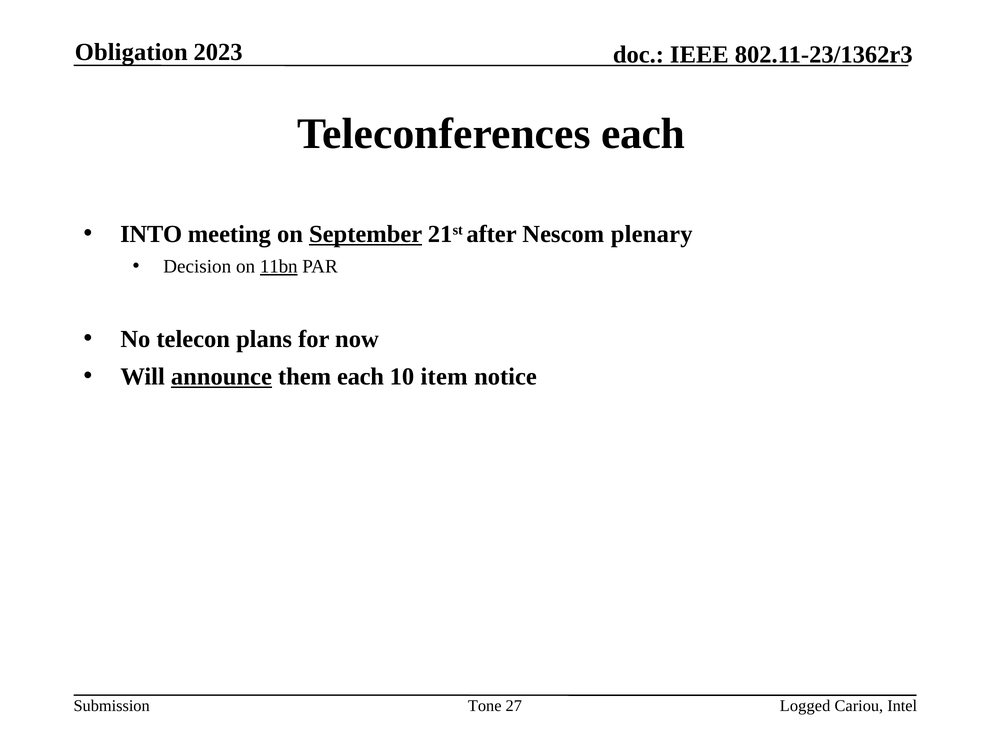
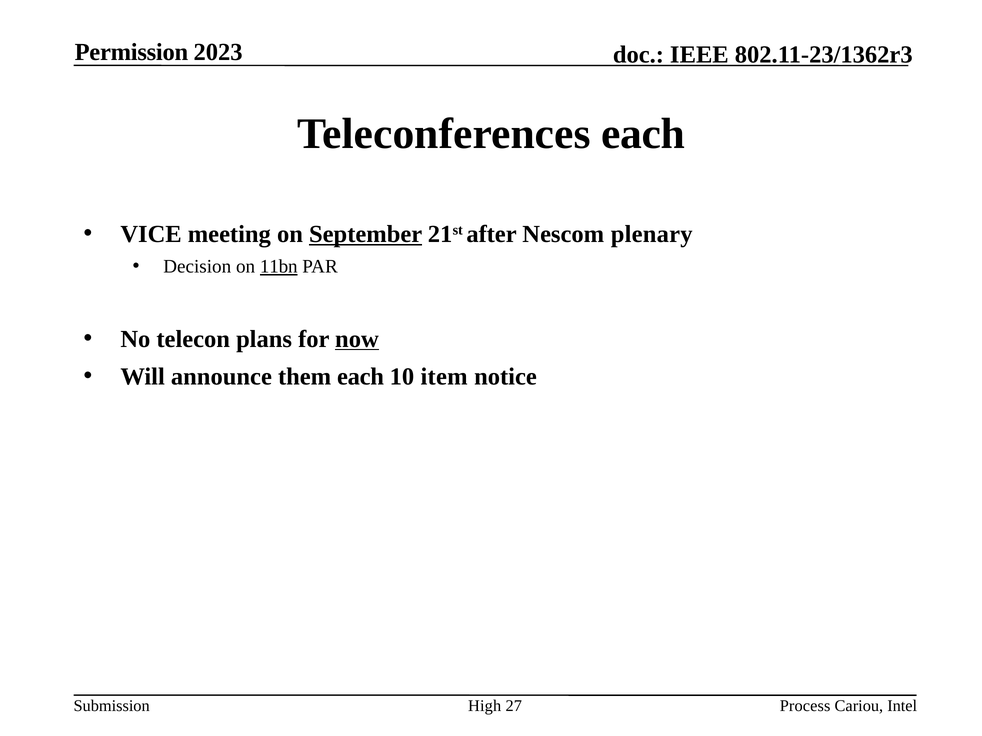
Obligation: Obligation -> Permission
INTO: INTO -> VICE
now underline: none -> present
announce underline: present -> none
Tone: Tone -> High
Logged: Logged -> Process
